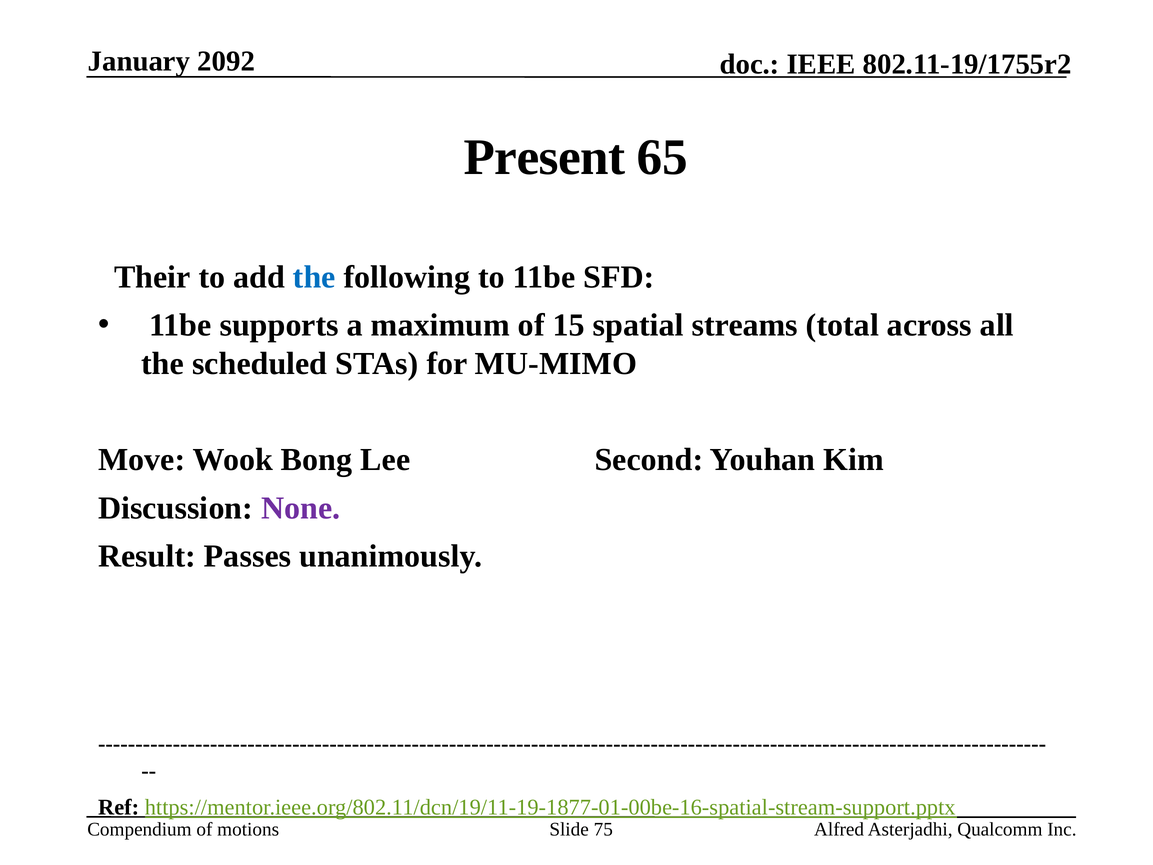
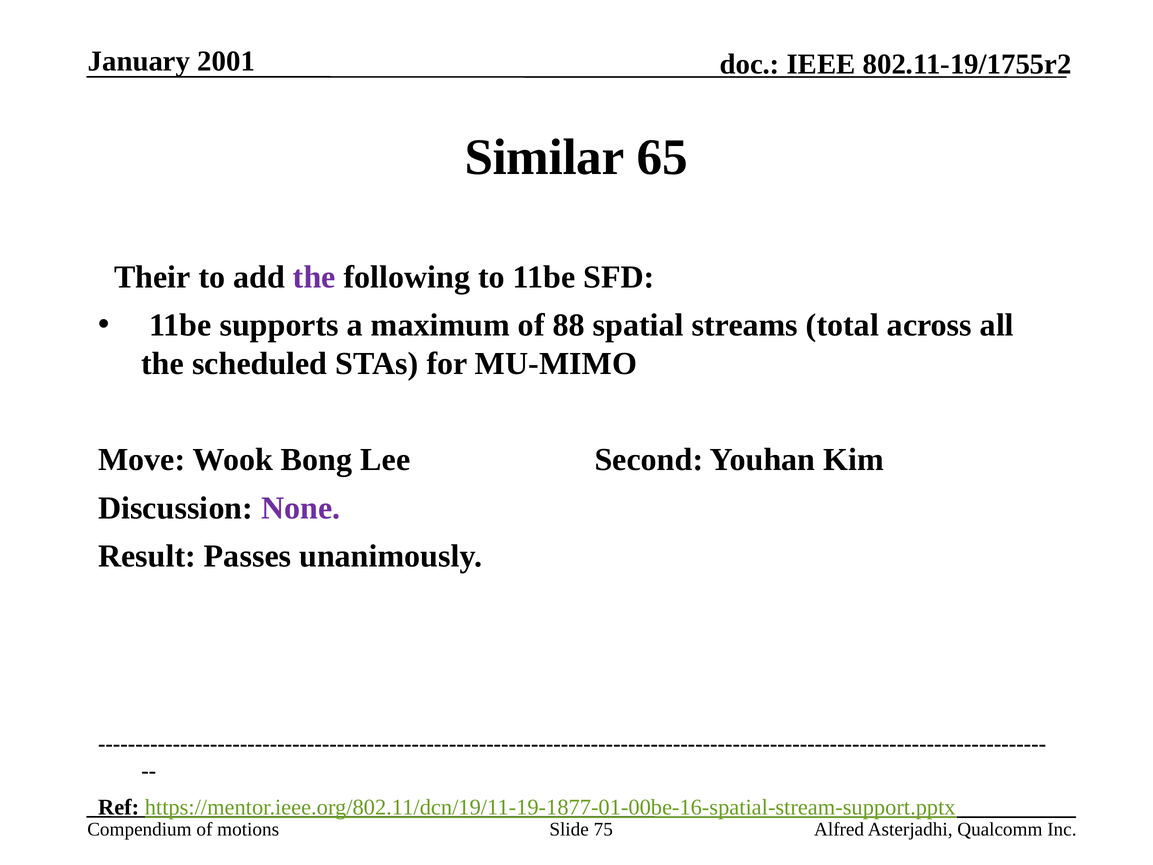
2092: 2092 -> 2001
Present: Present -> Similar
the at (314, 277) colour: blue -> purple
15: 15 -> 88
